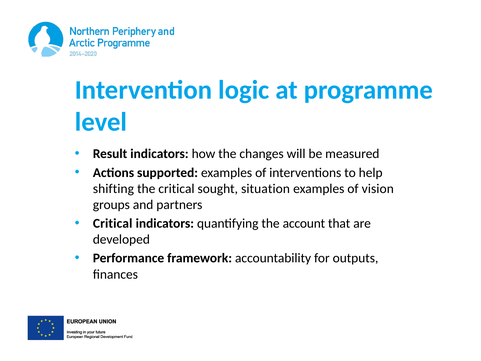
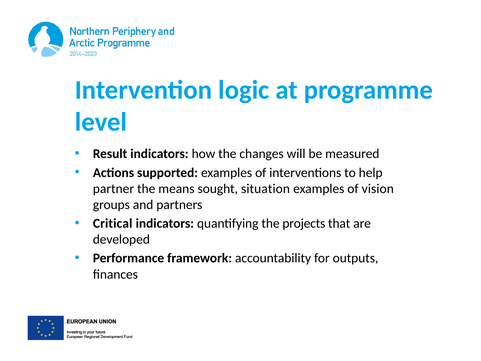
shifting: shifting -> partner
the critical: critical -> means
account: account -> projects
